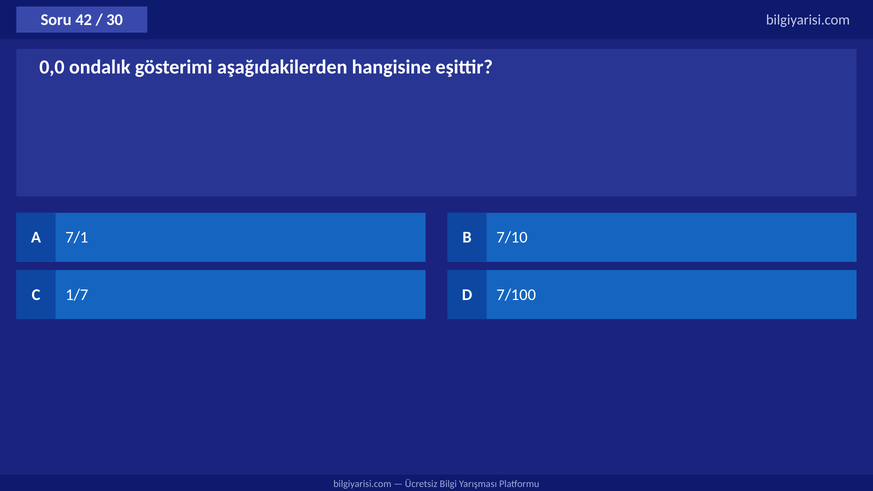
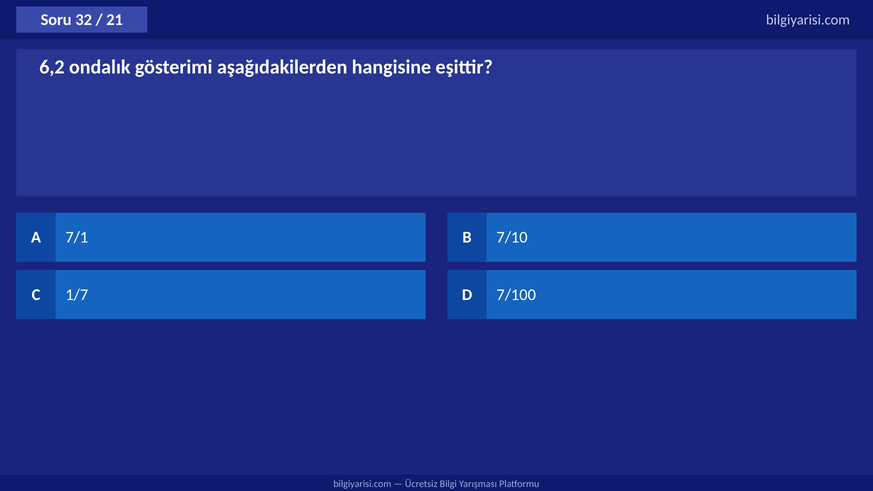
42: 42 -> 32
30: 30 -> 21
0,0: 0,0 -> 6,2
